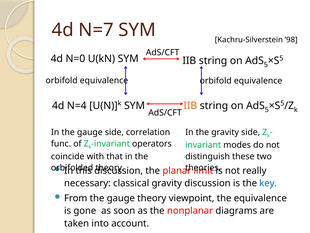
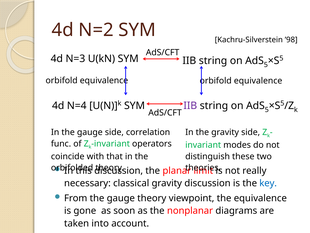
N=7: N=7 -> N=2
N=0: N=0 -> N=3
IIB at (190, 106) colour: orange -> purple
